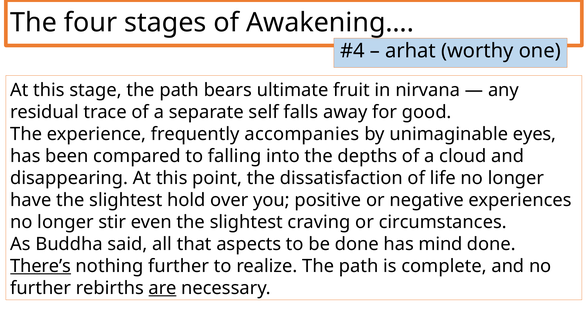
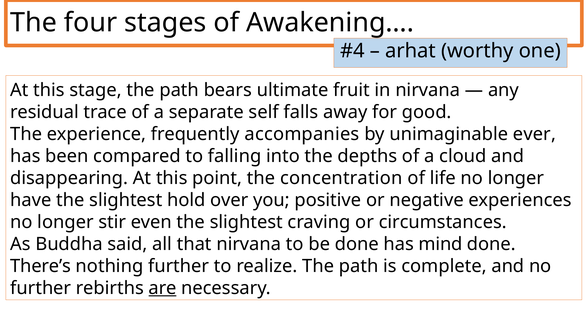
eyes: eyes -> ever
dissatisfaction: dissatisfaction -> concentration
that aspects: aspects -> nirvana
There’s underline: present -> none
